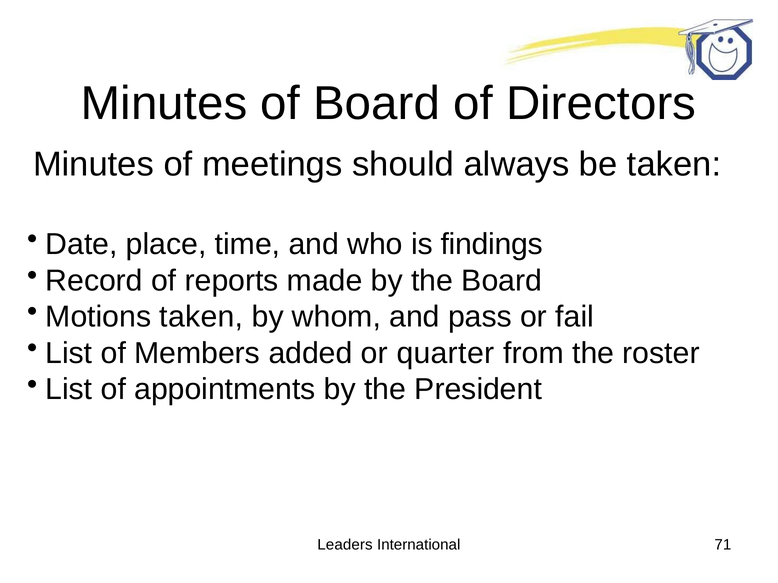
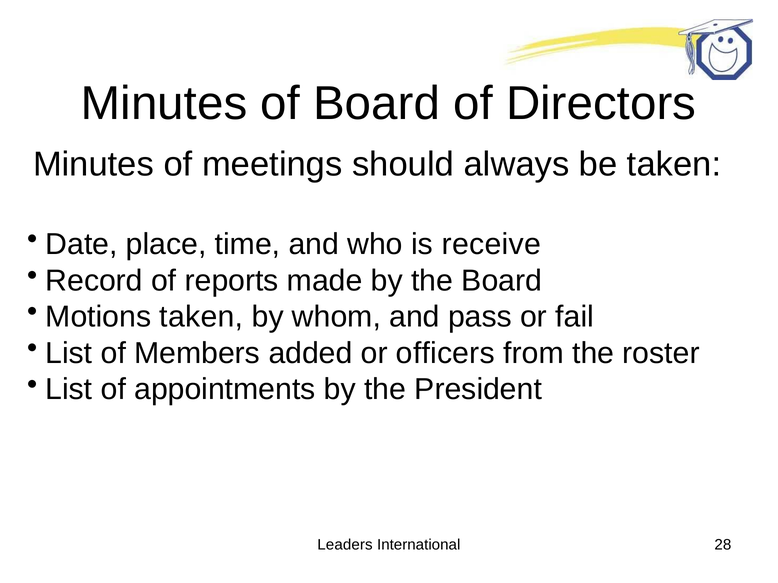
findings: findings -> receive
quarter: quarter -> officers
71: 71 -> 28
